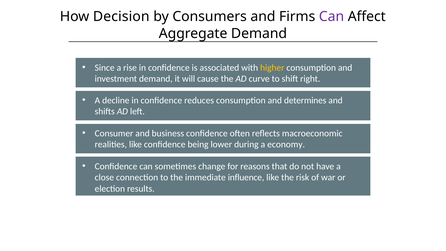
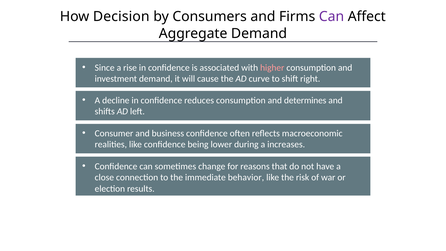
higher colour: yellow -> pink
economy: economy -> increases
influence: influence -> behavior
